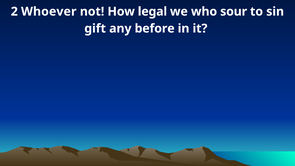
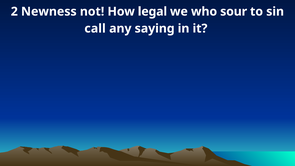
Whoever: Whoever -> Newness
gift: gift -> call
before: before -> saying
